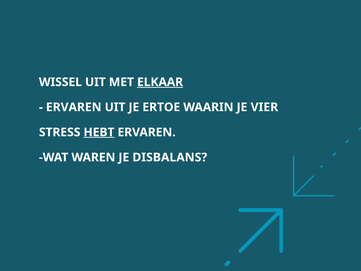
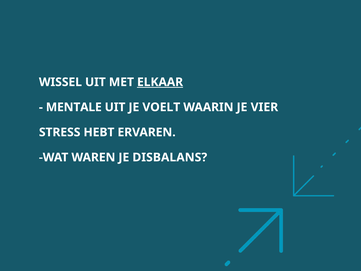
ERVAREN at (74, 107): ERVAREN -> MENTALE
ERTOE: ERTOE -> VOELT
HEBT underline: present -> none
